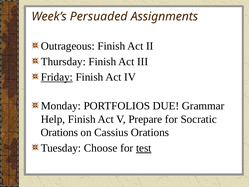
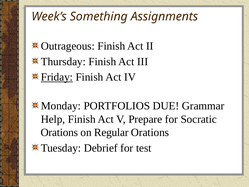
Persuaded: Persuaded -> Something
Cassius: Cassius -> Regular
Choose: Choose -> Debrief
test underline: present -> none
